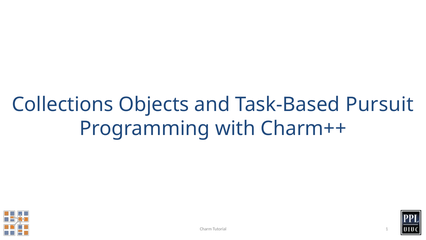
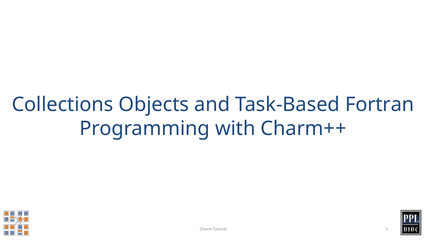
Pursuit: Pursuit -> Fortran
